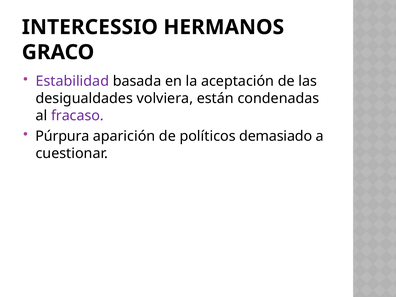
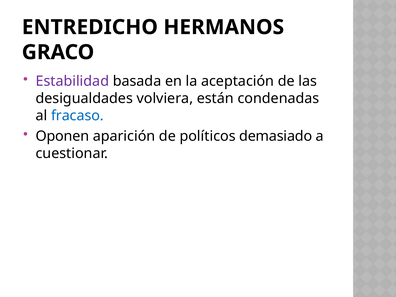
INTERCESSIO: INTERCESSIO -> ENTREDICHO
fracaso colour: purple -> blue
Púrpura: Púrpura -> Oponen
